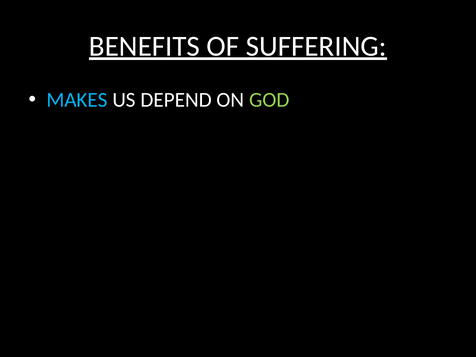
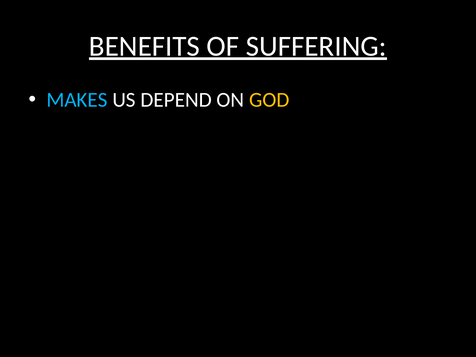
GOD colour: light green -> yellow
